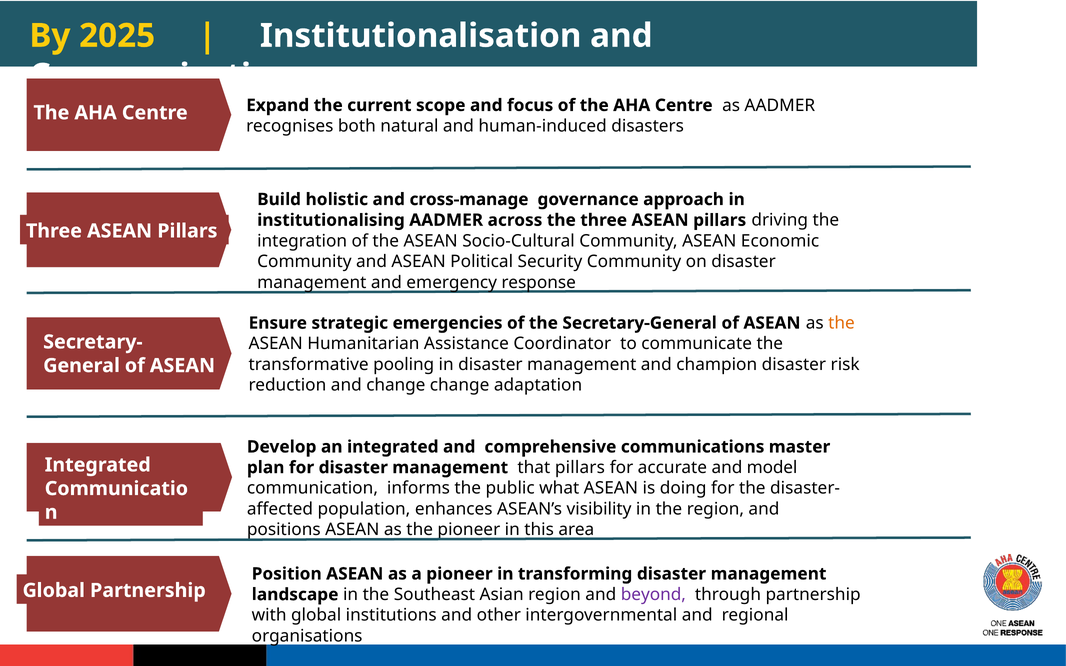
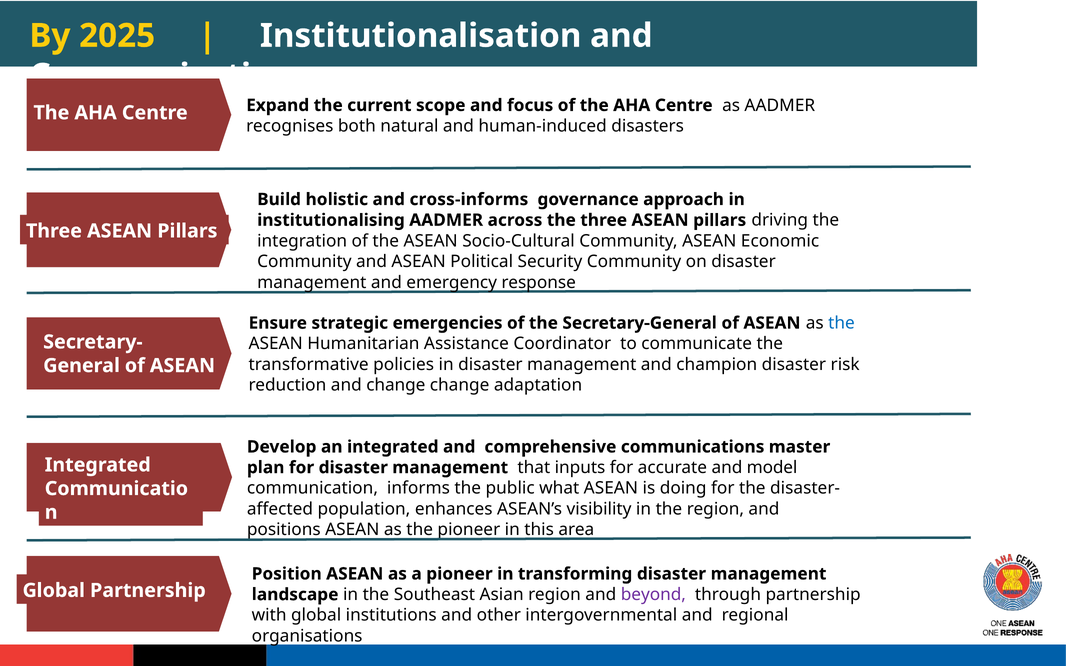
cross-manage: cross-manage -> cross-informs
the at (841, 323) colour: orange -> blue
pooling: pooling -> policies
that pillars: pillars -> inputs
